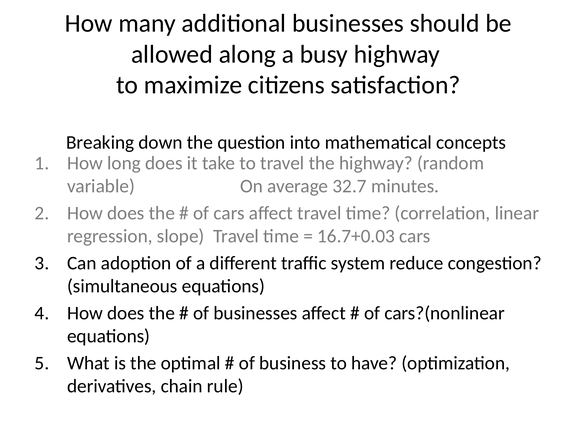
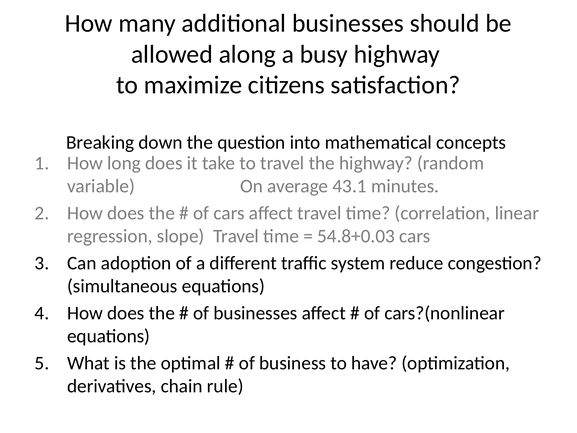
32.7: 32.7 -> 43.1
16.7+0.03: 16.7+0.03 -> 54.8+0.03
